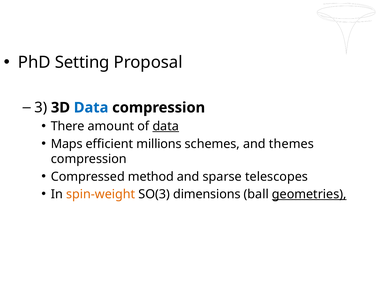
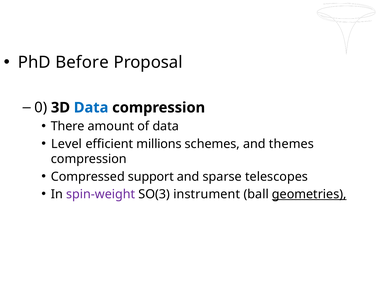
Setting: Setting -> Before
3: 3 -> 0
data at (166, 126) underline: present -> none
Maps: Maps -> Level
method: method -> support
spin-weight colour: orange -> purple
dimensions: dimensions -> instrument
